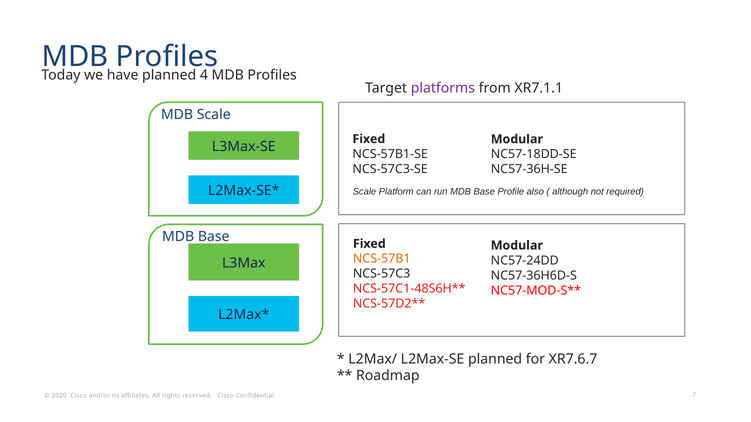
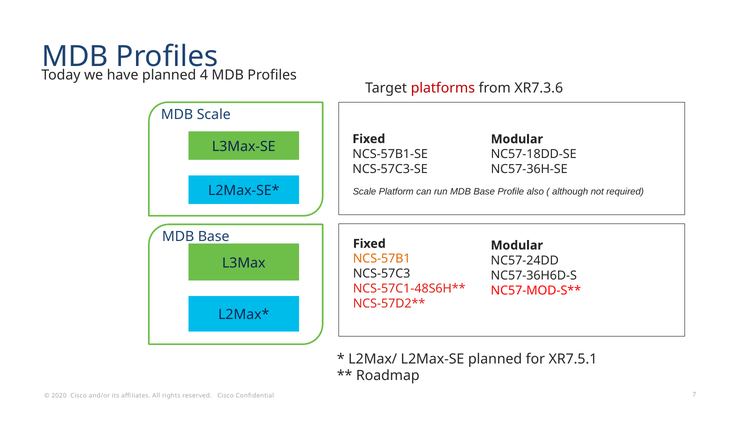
platforms colour: purple -> red
XR7.1.1: XR7.1.1 -> XR7.3.6
XR7.6.7: XR7.6.7 -> XR7.5.1
